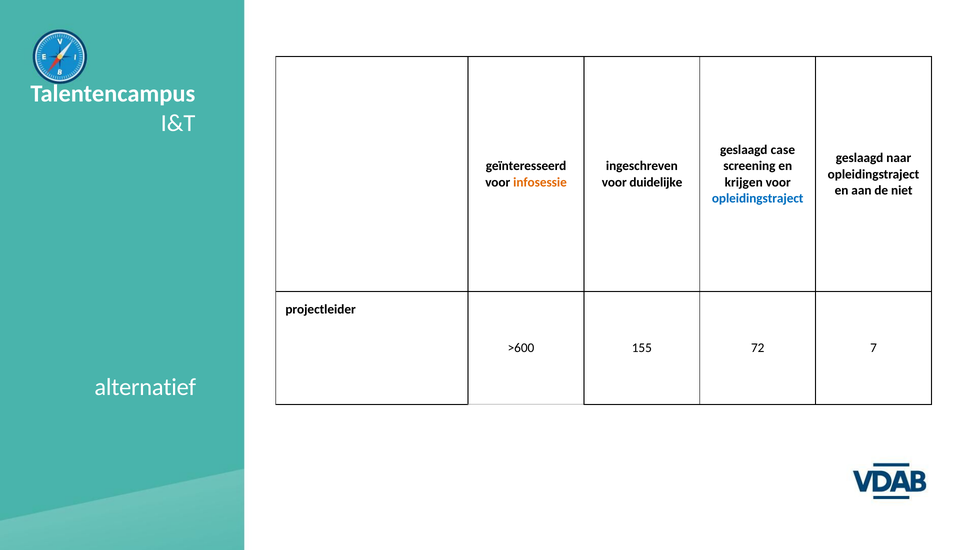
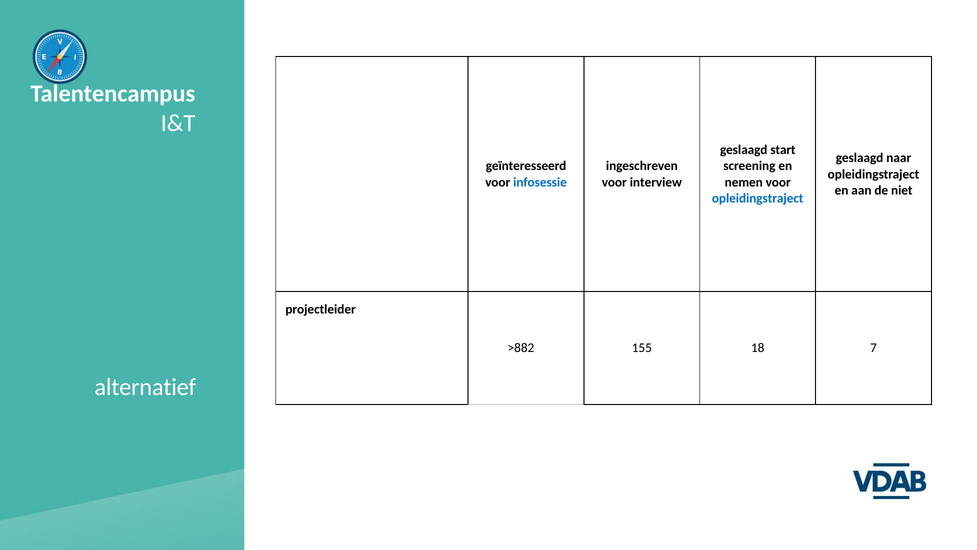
case: case -> start
infosessie colour: orange -> blue
duidelijke: duidelijke -> interview
krijgen: krijgen -> nemen
>600: >600 -> >882
72: 72 -> 18
